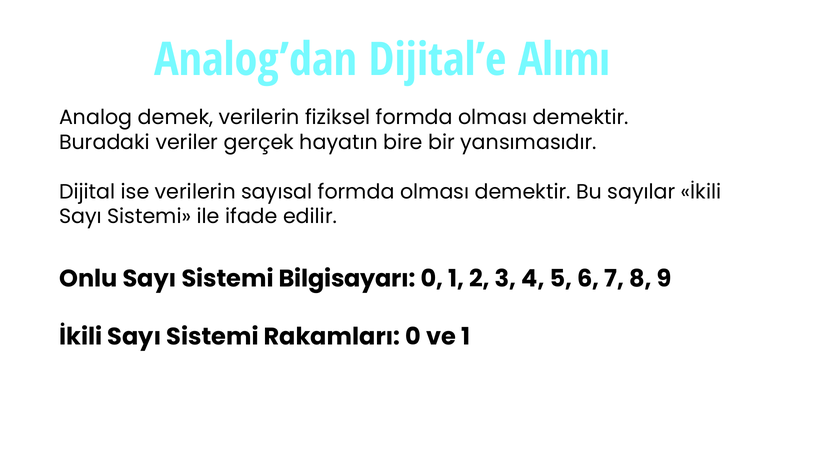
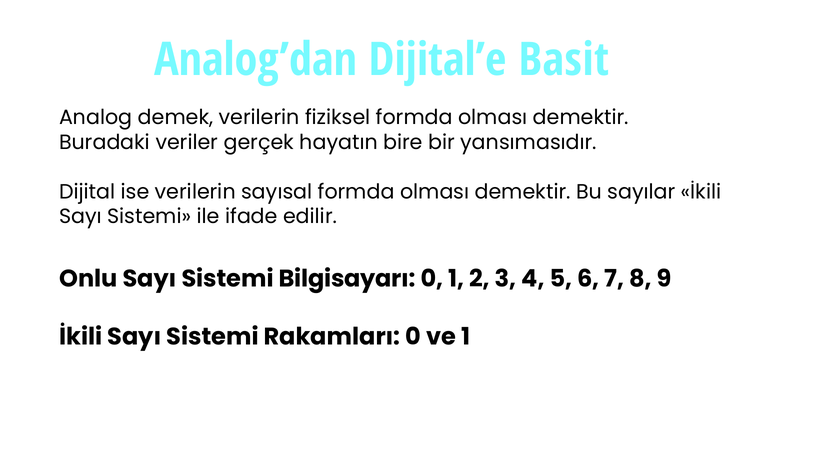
Alımı: Alımı -> Basit
